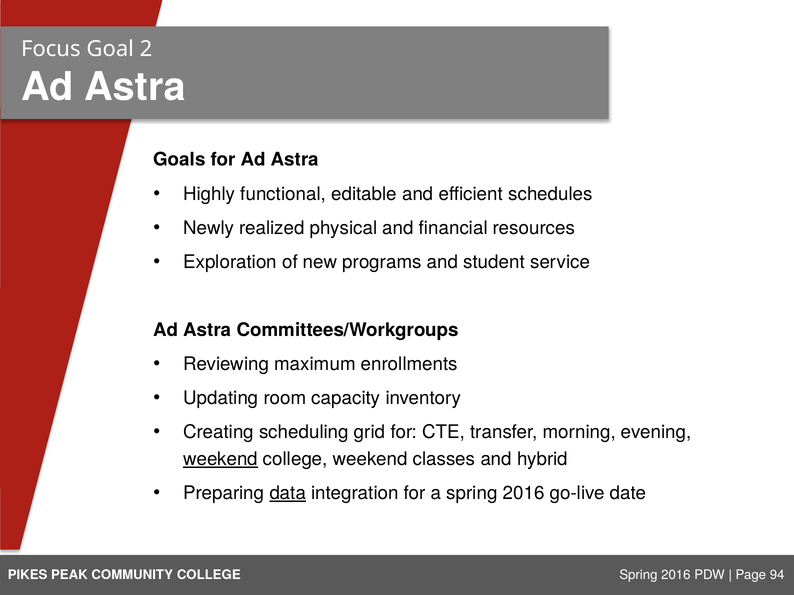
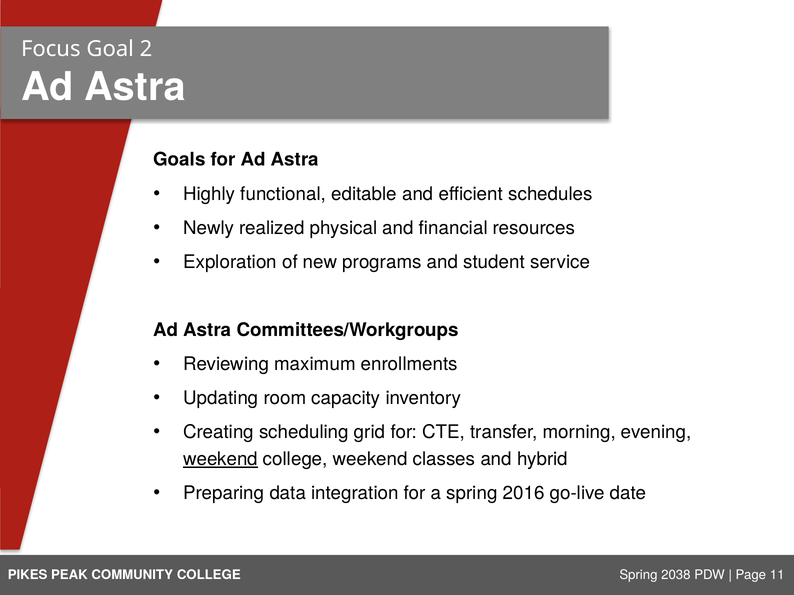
data underline: present -> none
2016 at (676, 575): 2016 -> 2038
94: 94 -> 11
